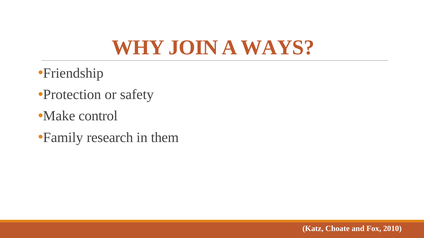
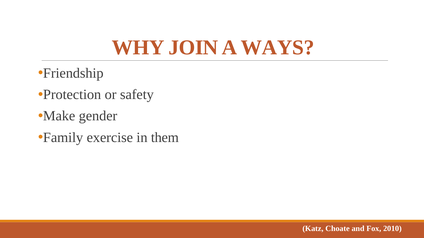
control: control -> gender
research: research -> exercise
